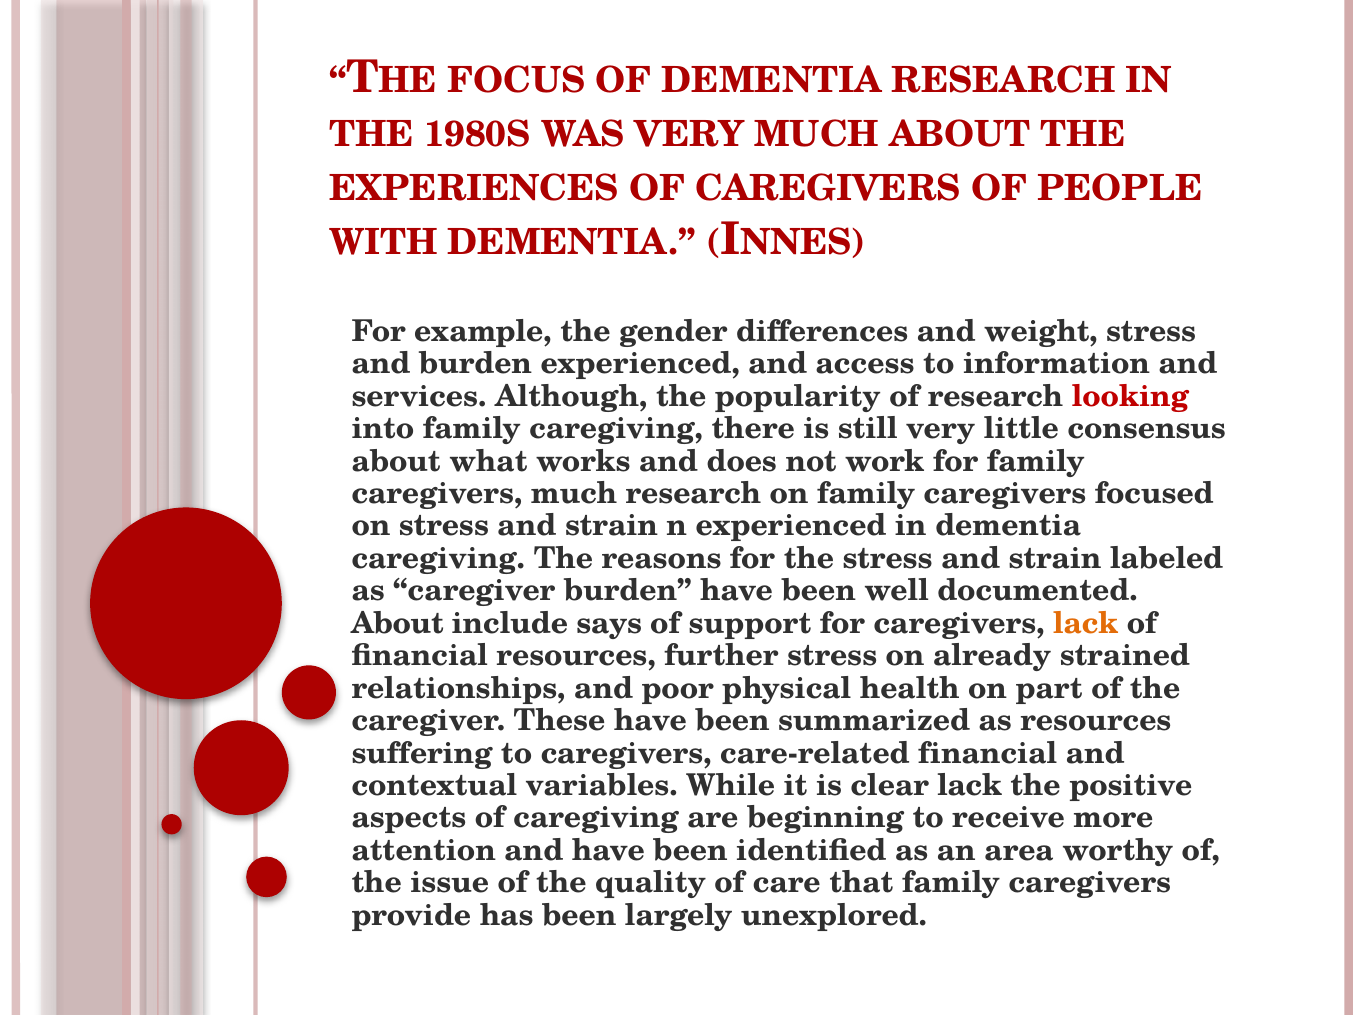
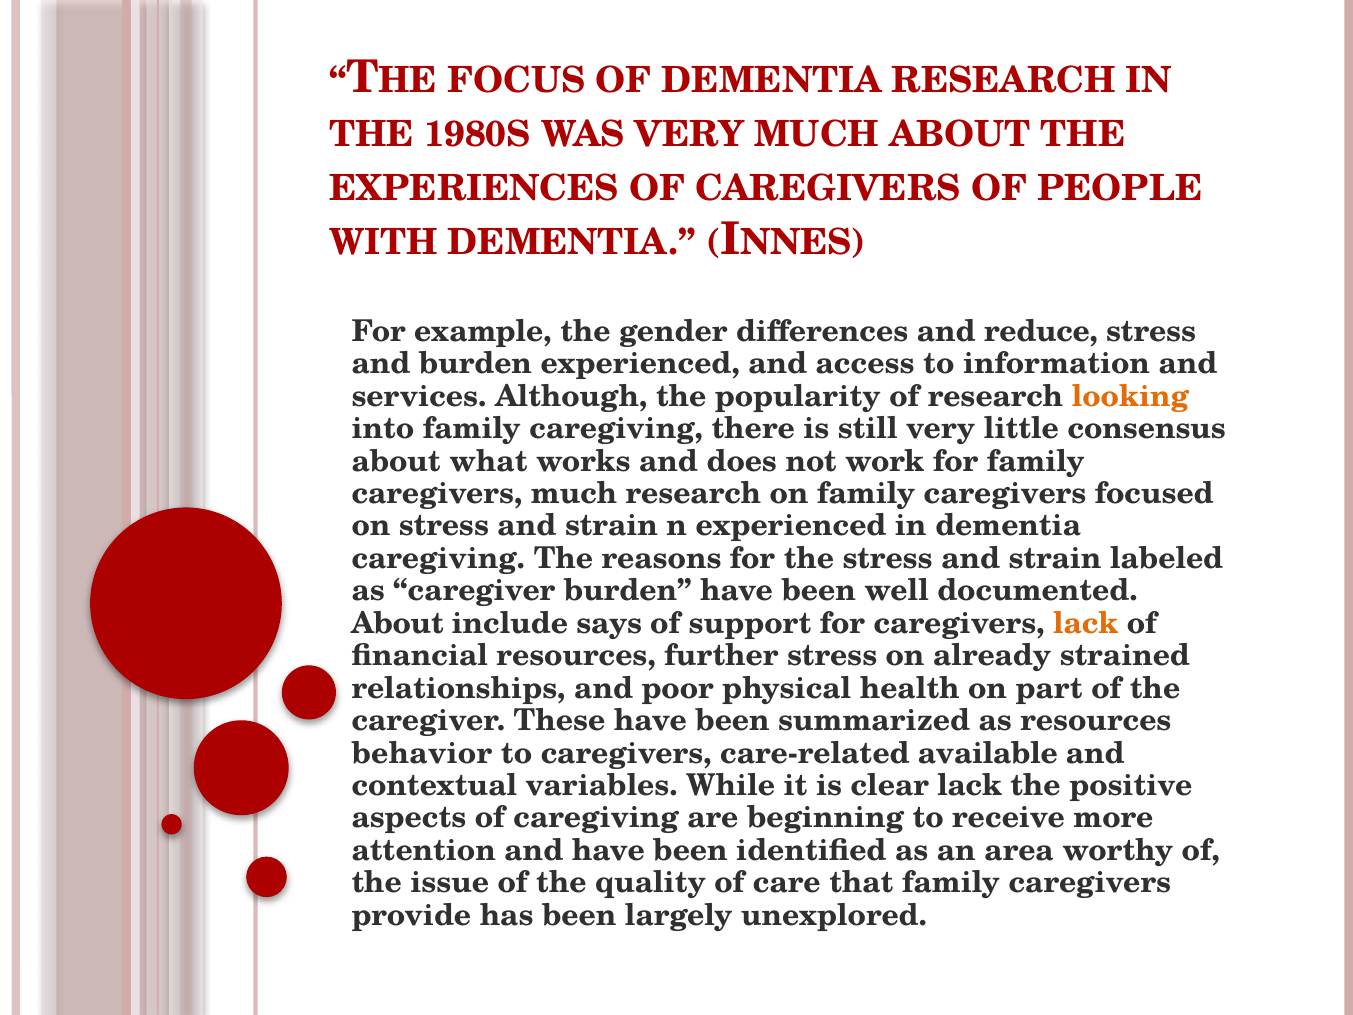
weight: weight -> reduce
looking colour: red -> orange
suffering: suffering -> behavior
care-related financial: financial -> available
